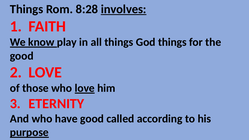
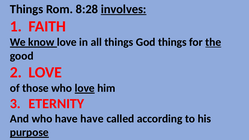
play at (67, 42): play -> love
the underline: none -> present
have good: good -> have
